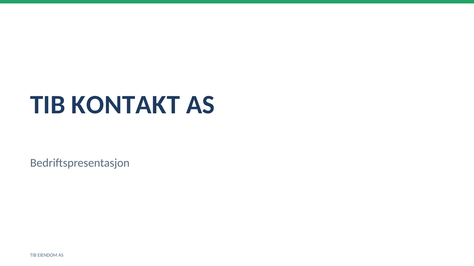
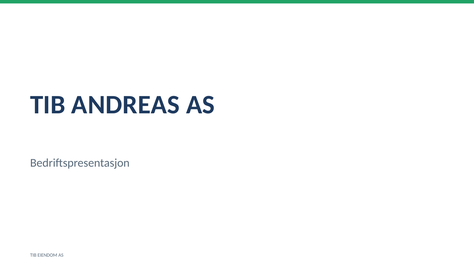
KONTAKT: KONTAKT -> ANDREAS
